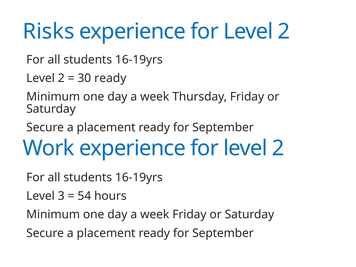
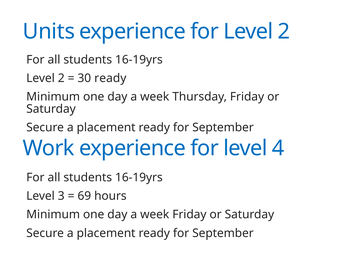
Risks: Risks -> Units
2 at (278, 148): 2 -> 4
54: 54 -> 69
